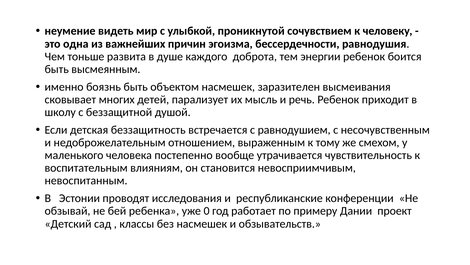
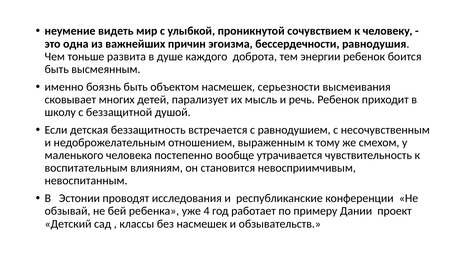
заразителен: заразителен -> серьезности
0: 0 -> 4
